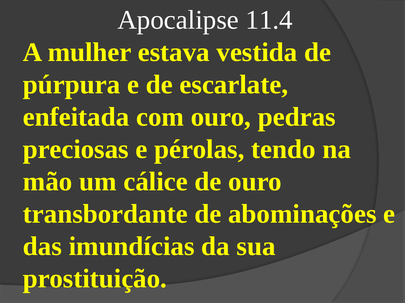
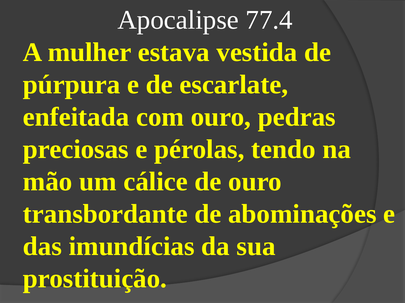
11.4: 11.4 -> 77.4
